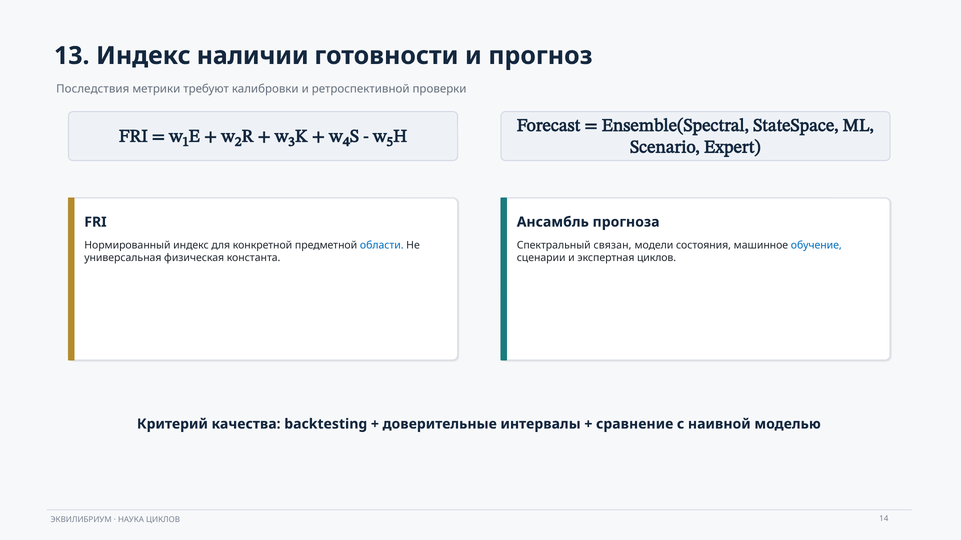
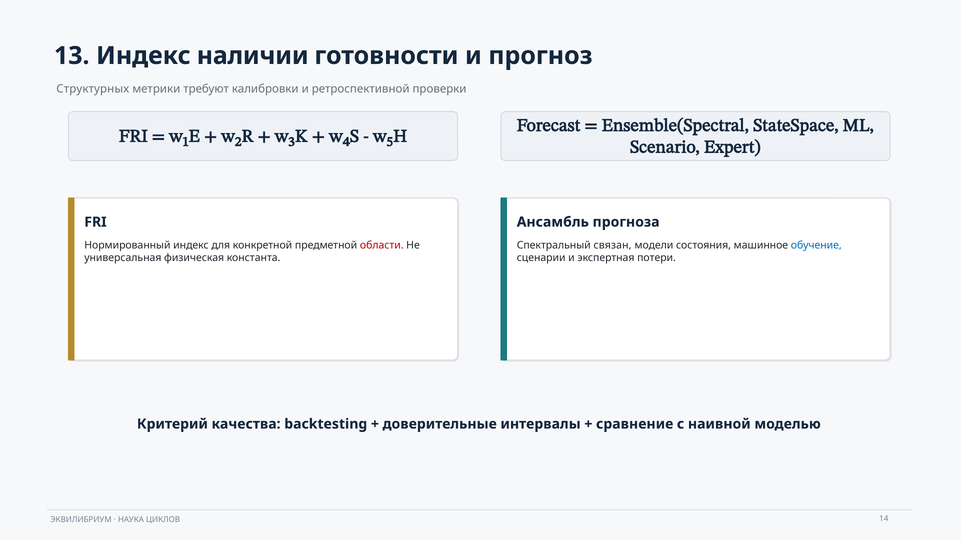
Последствия: Последствия -> Структурных
области colour: blue -> red
экспертная циклов: циклов -> потери
